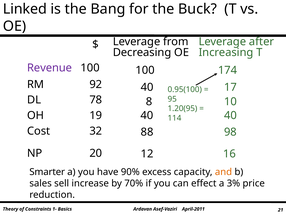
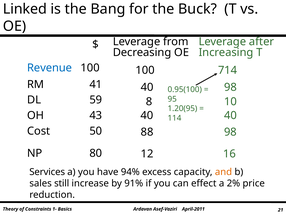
Revenue colour: purple -> blue
174: 174 -> 714
92: 92 -> 41
17 at (230, 87): 17 -> 98
78: 78 -> 59
19: 19 -> 43
32: 32 -> 50
20: 20 -> 80
Smarter: Smarter -> Services
90%: 90% -> 94%
sell: sell -> still
70%: 70% -> 91%
3%: 3% -> 2%
